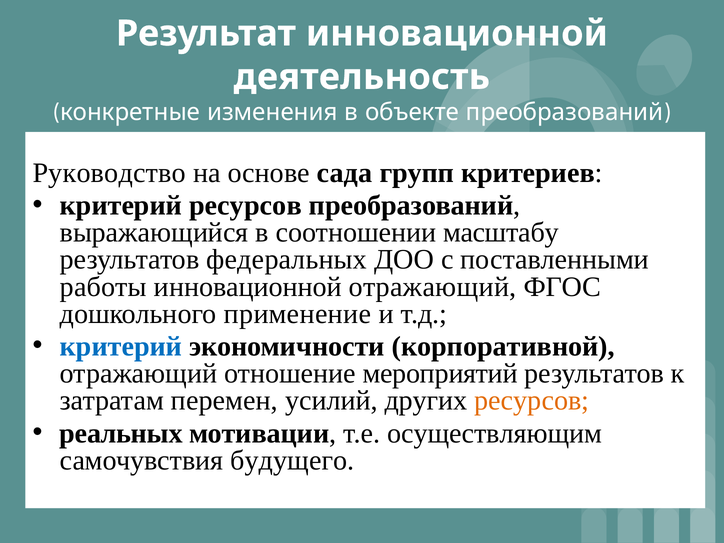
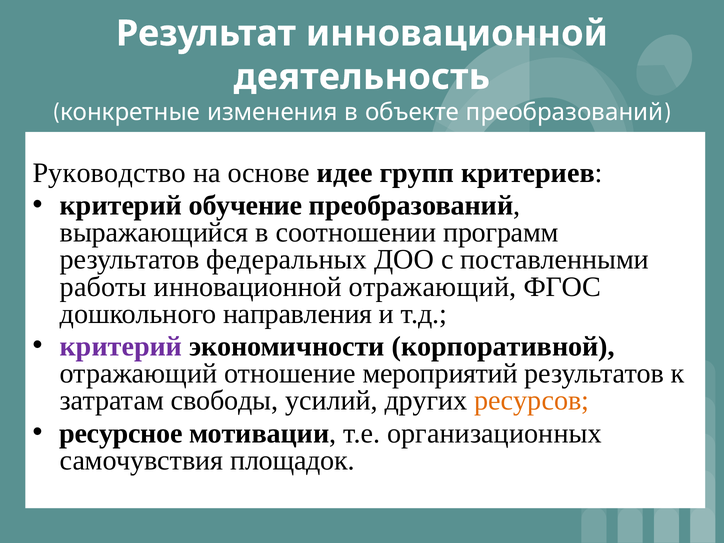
сада: сада -> идее
критерий ресурсов: ресурсов -> обучение
масштабу: масштабу -> программ
применение: применение -> направления
критерий at (121, 346) colour: blue -> purple
перемен: перемен -> свободы
реальных: реальных -> ресурсное
осуществляющим: осуществляющим -> организационных
будущего: будущего -> площадок
